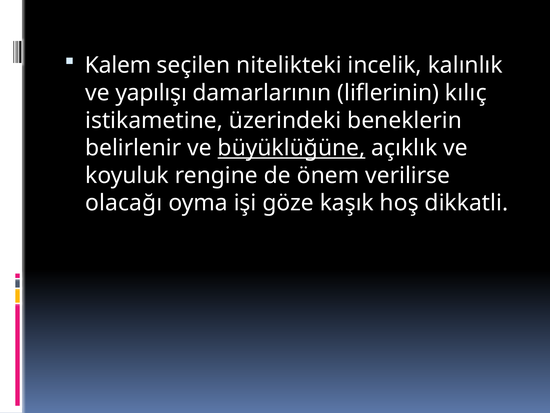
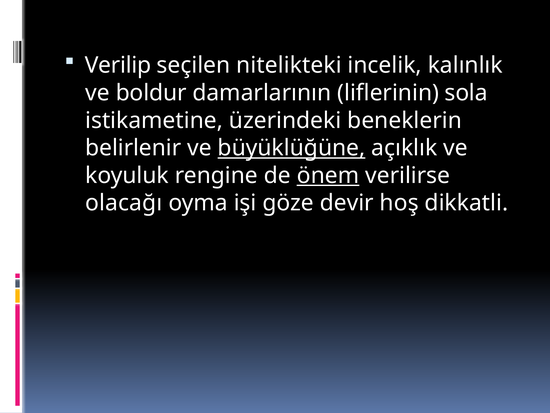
Kalem: Kalem -> Verilip
yapılışı: yapılışı -> boldur
kılıç: kılıç -> sola
önem underline: none -> present
kaşık: kaşık -> devir
